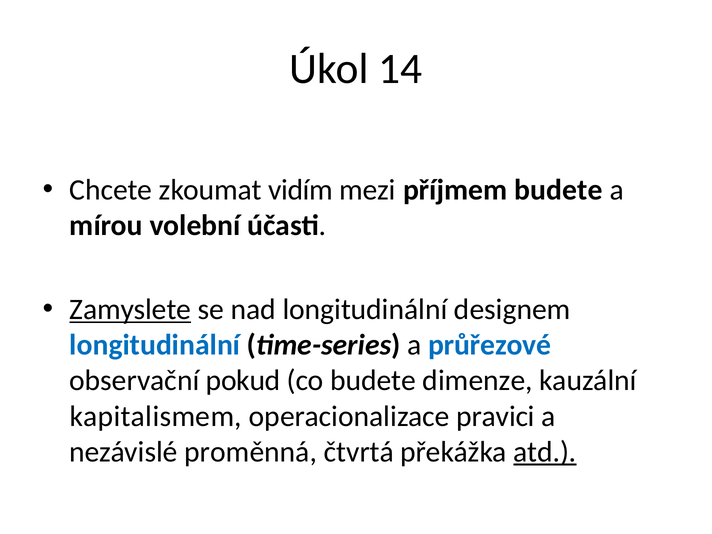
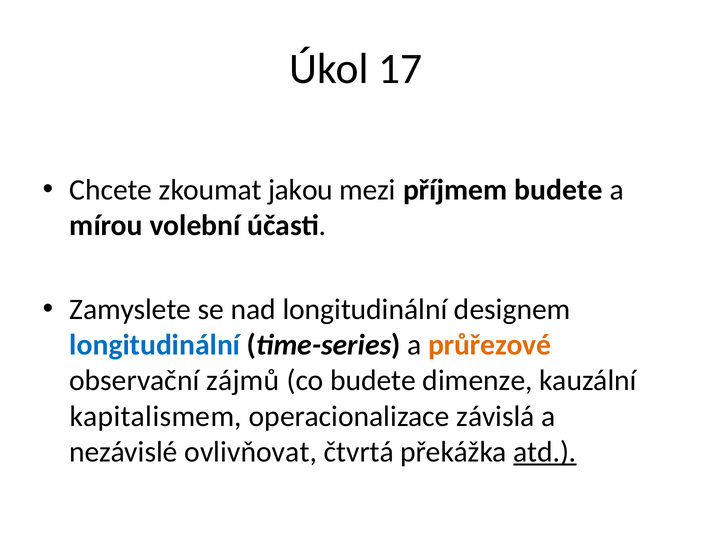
14: 14 -> 17
vidím: vidím -> jakou
Zamyslete underline: present -> none
průřezové colour: blue -> orange
pokud: pokud -> zájmů
pravici: pravici -> závislá
proměnná: proměnná -> ovlivňovat
